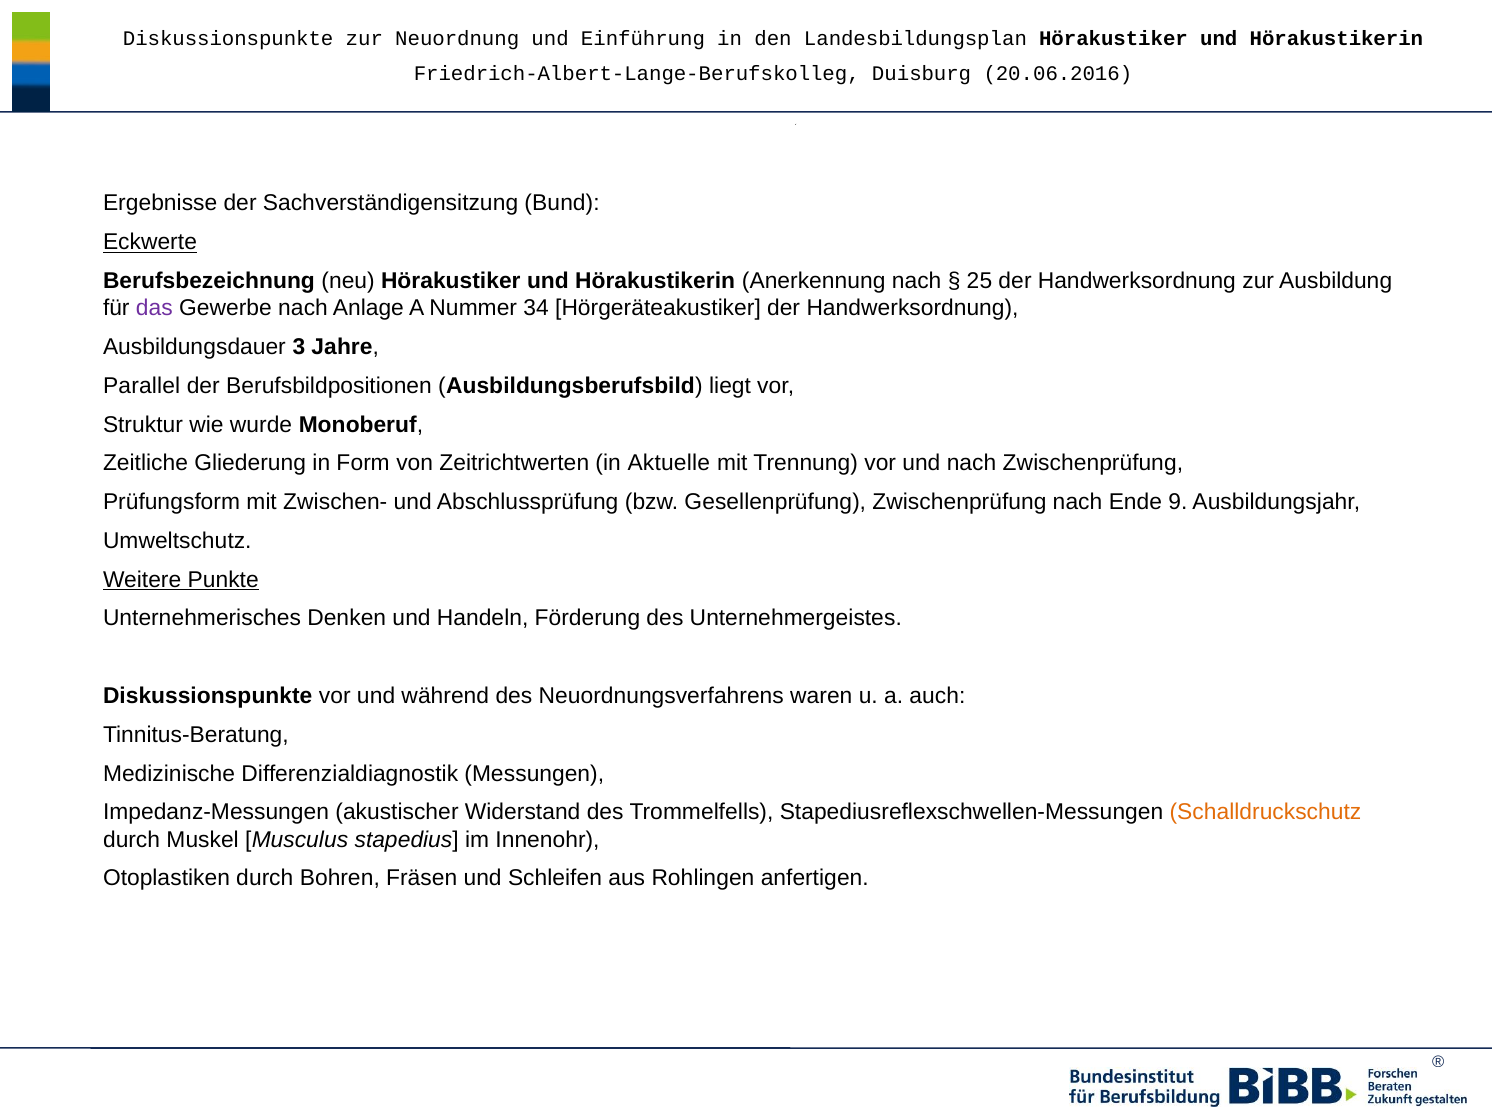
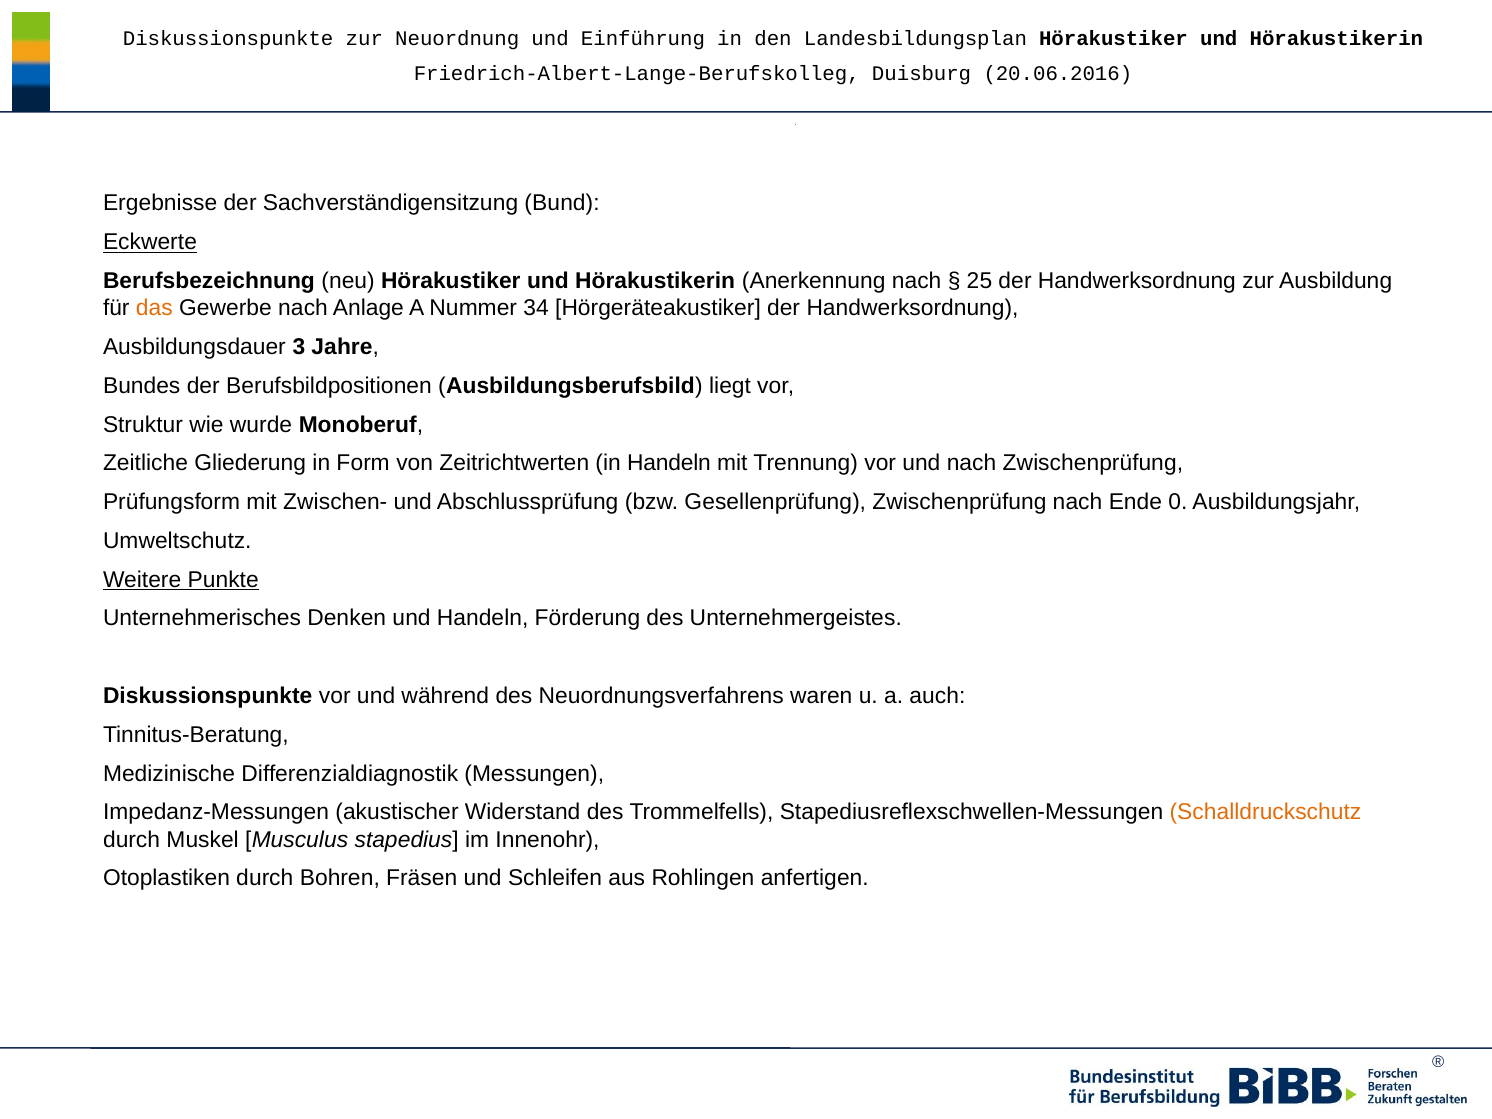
das colour: purple -> orange
Parallel: Parallel -> Bundes
in Aktuelle: Aktuelle -> Handeln
9: 9 -> 0
